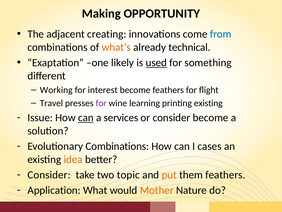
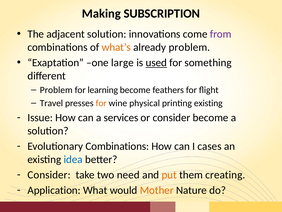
OPPORTUNITY: OPPORTUNITY -> SUBSCRIPTION
adjacent creating: creating -> solution
from colour: blue -> purple
already technical: technical -> problem
likely: likely -> large
Working at (56, 90): Working -> Problem
interest: interest -> learning
for at (101, 103) colour: purple -> orange
learning: learning -> physical
can at (86, 117) underline: present -> none
idea colour: orange -> blue
topic: topic -> need
them feathers: feathers -> creating
